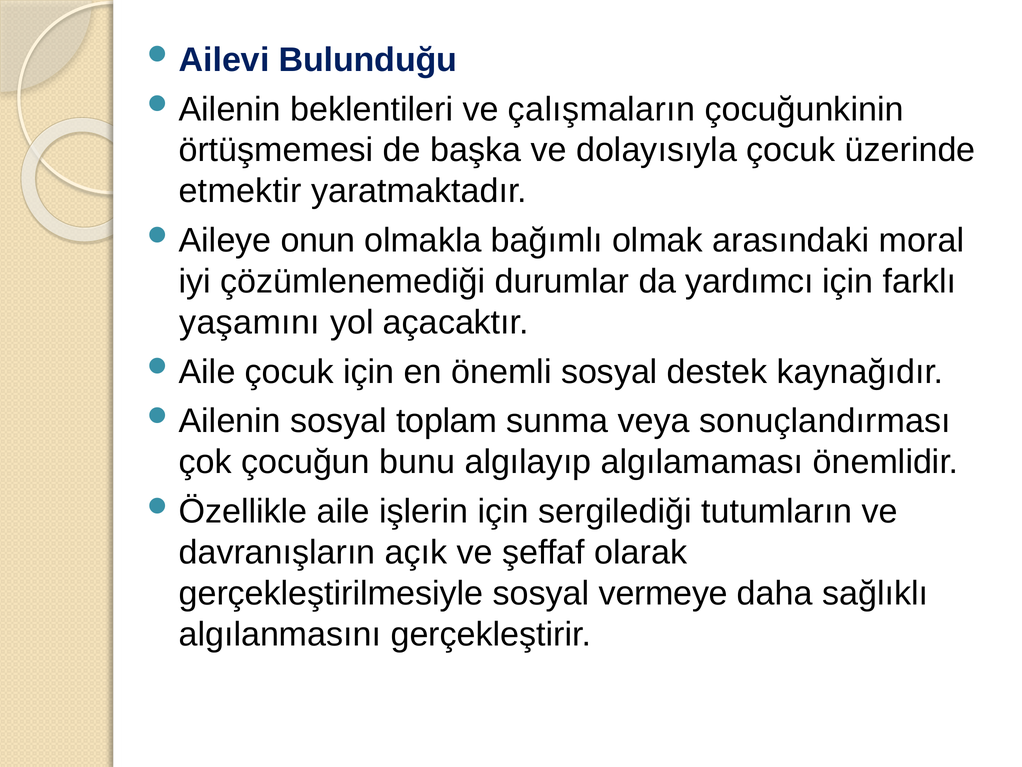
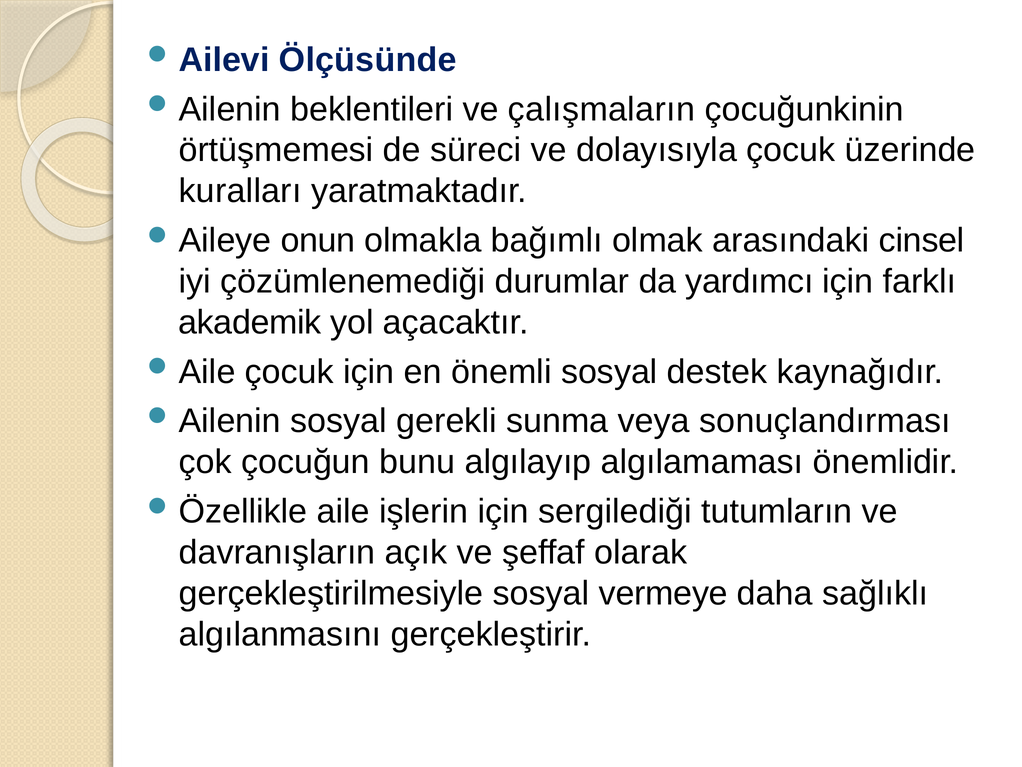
Bulunduğu: Bulunduğu -> Ölçüsünde
başka: başka -> süreci
etmektir: etmektir -> kuralları
moral: moral -> cinsel
yaşamını: yaşamını -> akademik
toplam: toplam -> gerekli
